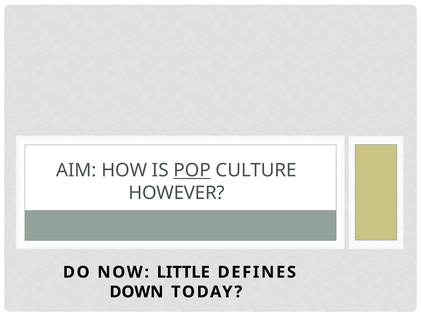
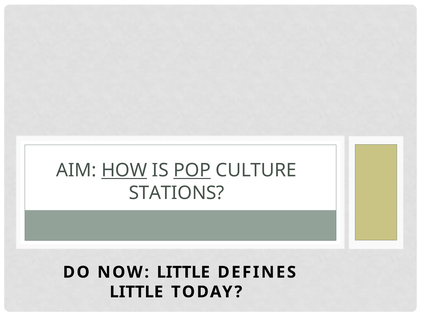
HOW underline: none -> present
HOWEVER: HOWEVER -> STATIONS
DOWN at (136, 292): DOWN -> LITTLE
